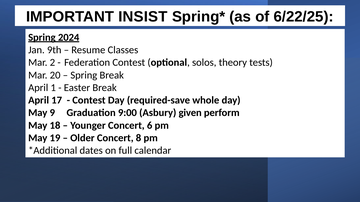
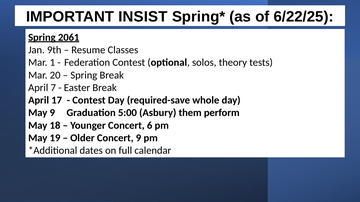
2024: 2024 -> 2061
2: 2 -> 1
1: 1 -> 7
9:00: 9:00 -> 5:00
given: given -> them
Concert 8: 8 -> 9
